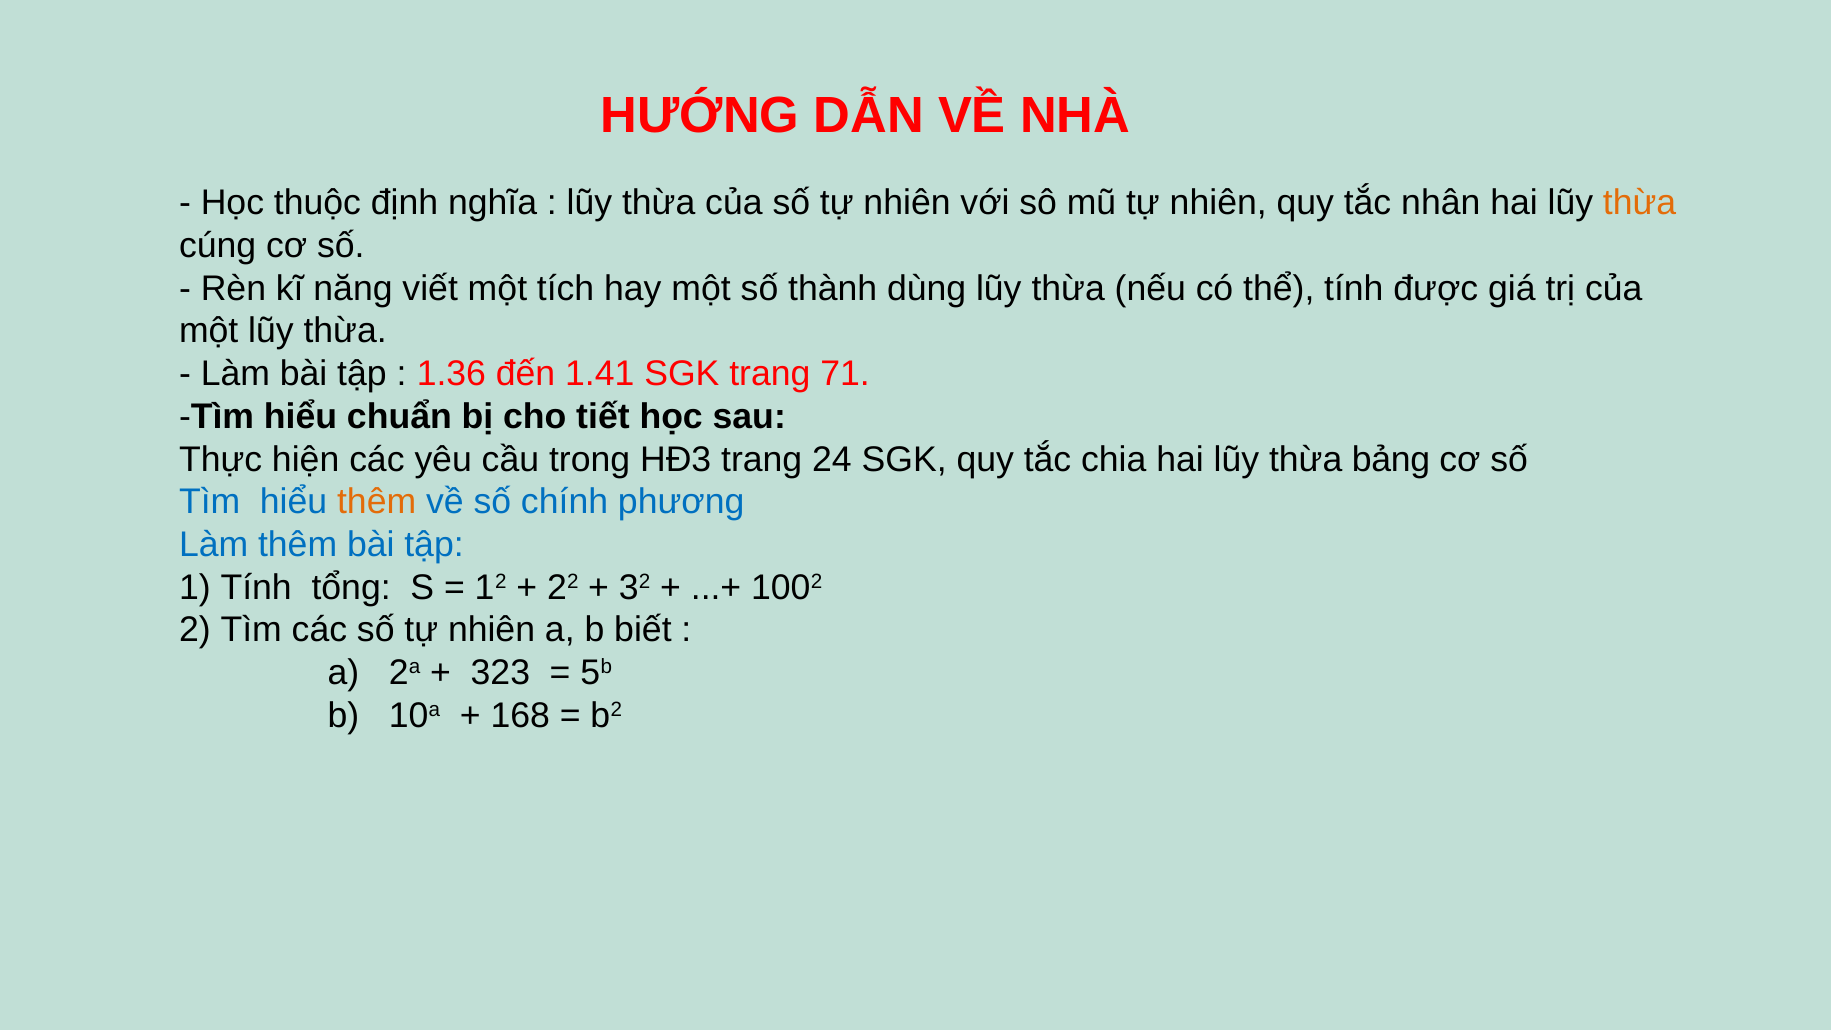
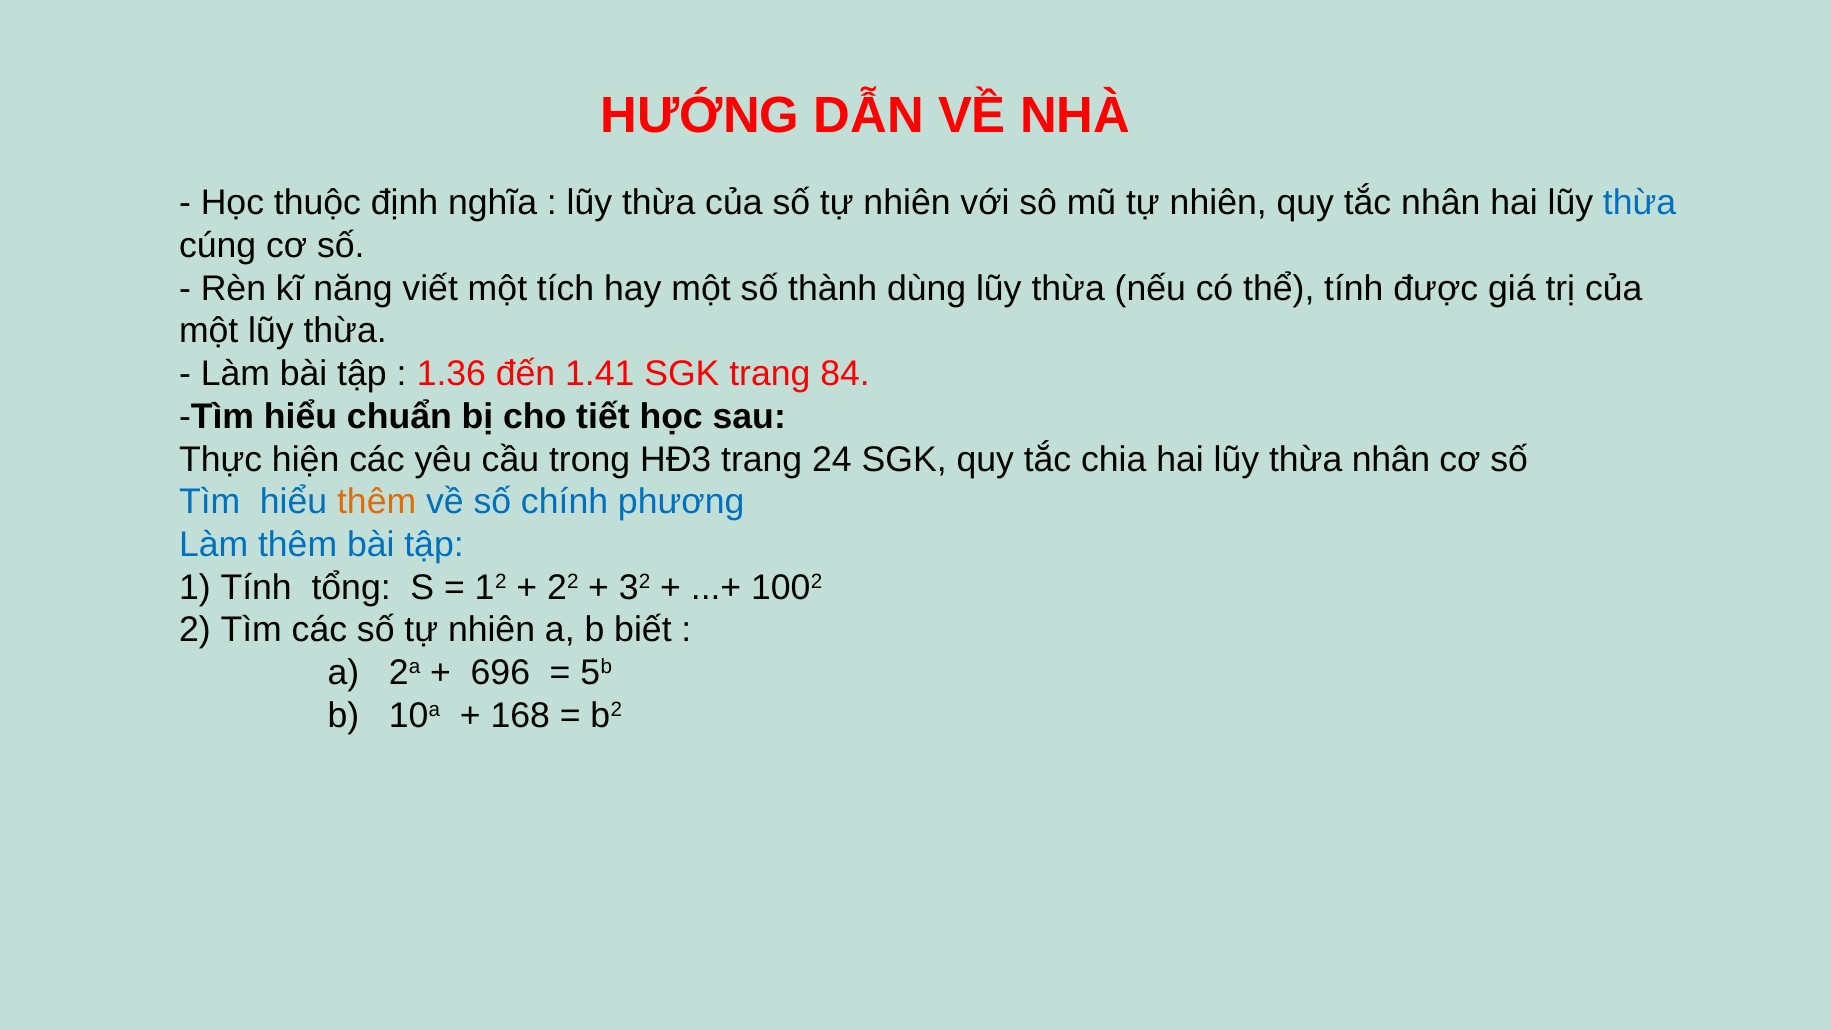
thừa at (1640, 203) colour: orange -> blue
71: 71 -> 84
thừa bảng: bảng -> nhân
323: 323 -> 696
